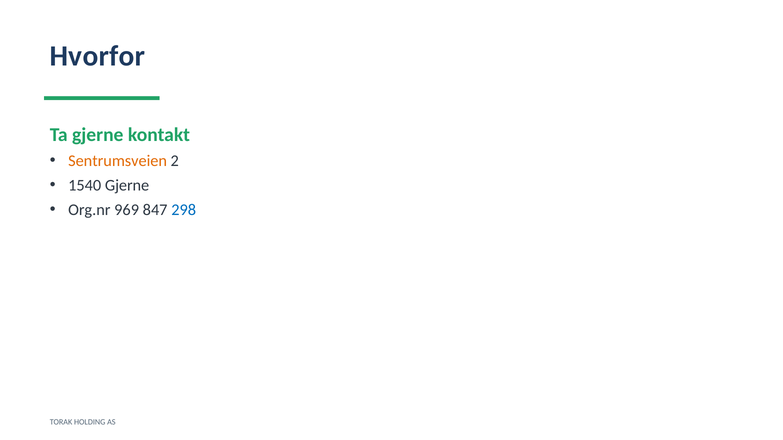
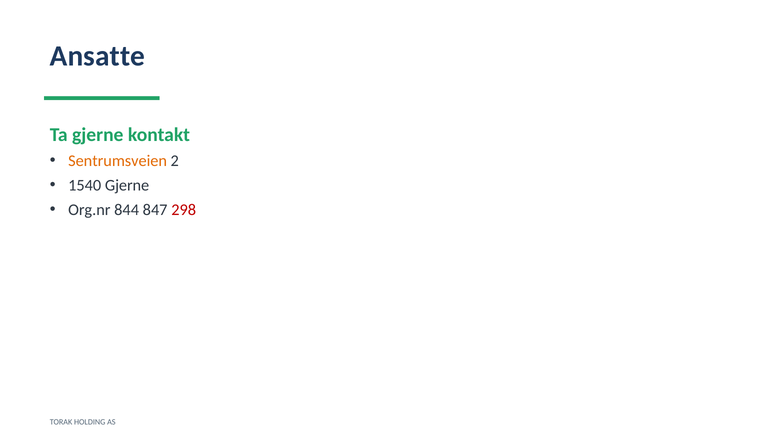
Hvorfor: Hvorfor -> Ansatte
969: 969 -> 844
298 colour: blue -> red
